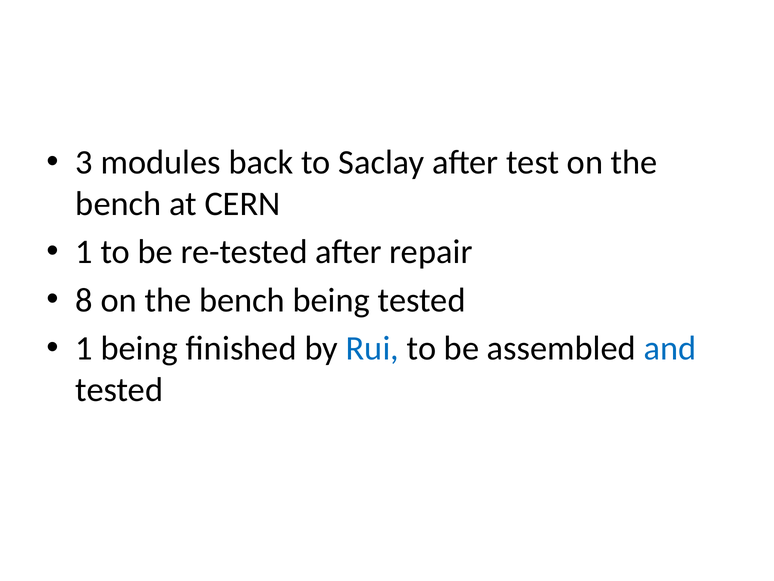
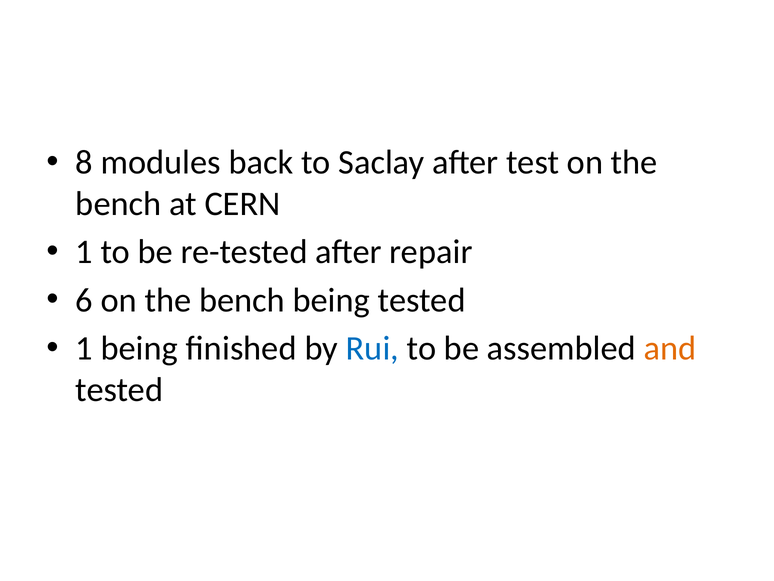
3: 3 -> 8
8: 8 -> 6
and colour: blue -> orange
